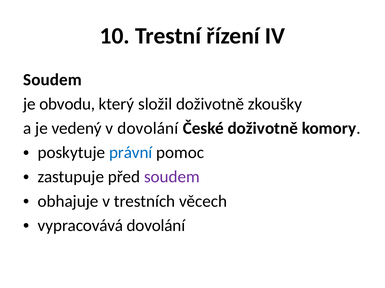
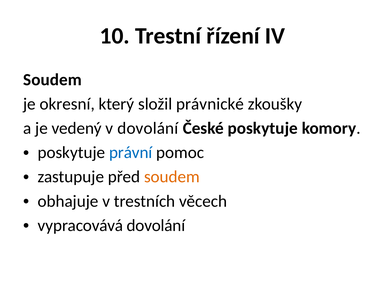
obvodu: obvodu -> okresní
složil doživotně: doživotně -> právnické
České doživotně: doživotně -> poskytuje
soudem at (172, 177) colour: purple -> orange
